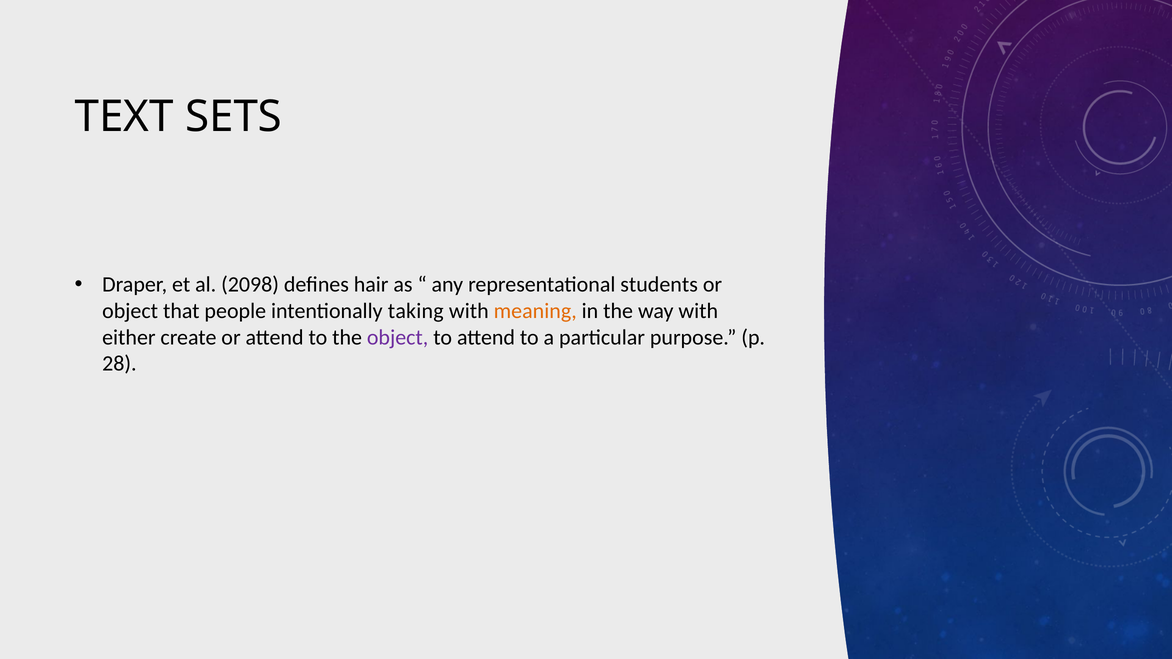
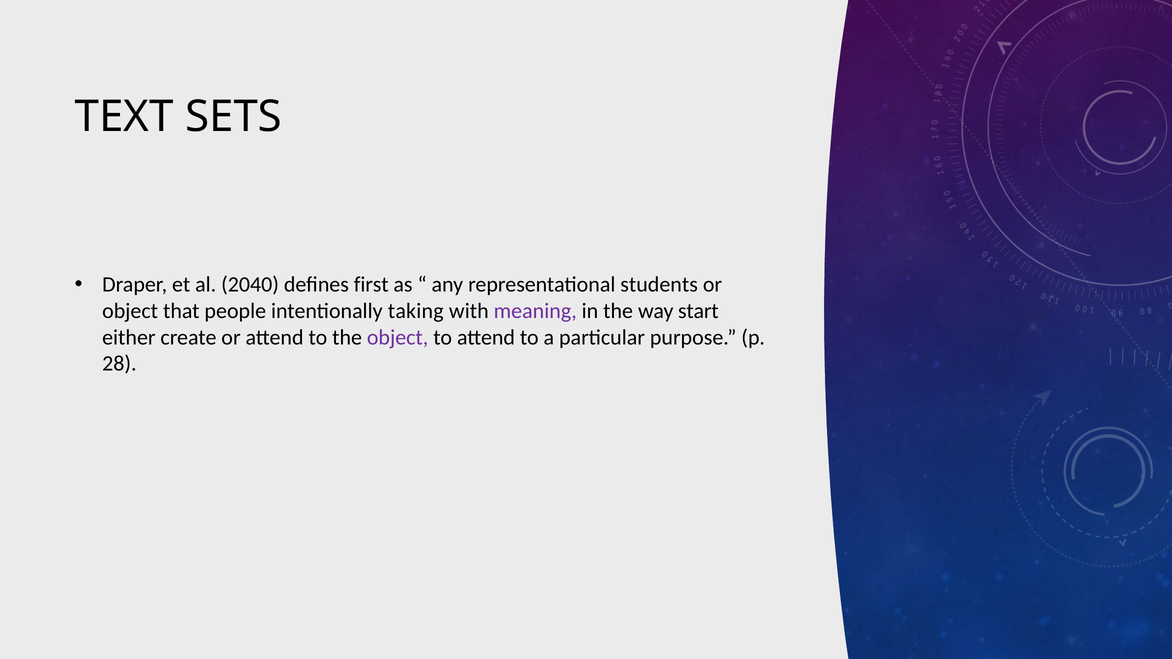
2098: 2098 -> 2040
hair: hair -> first
meaning colour: orange -> purple
way with: with -> start
